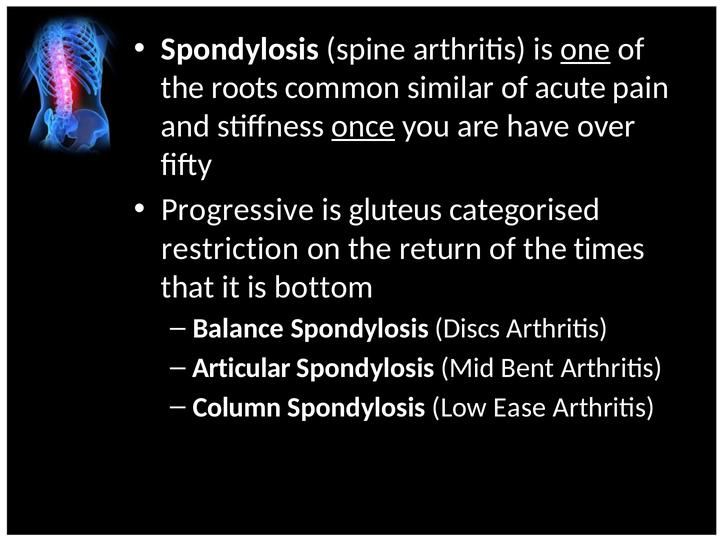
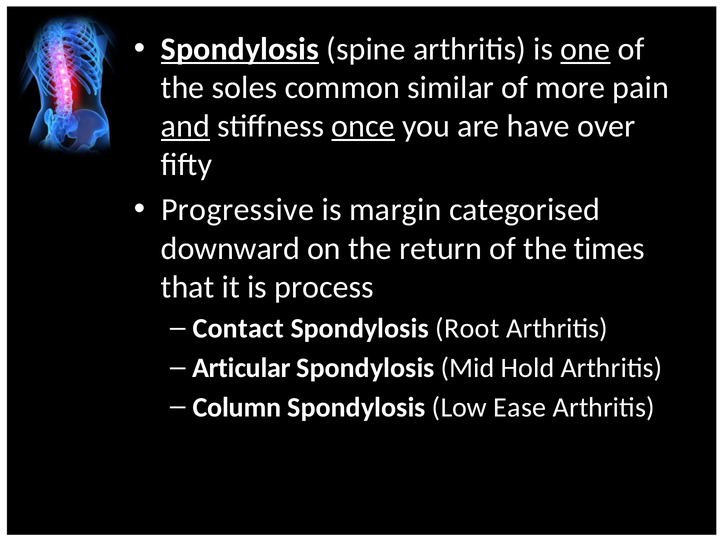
Spondylosis at (240, 49) underline: none -> present
roots: roots -> soles
acute: acute -> more
and underline: none -> present
gluteus: gluteus -> margin
restriction: restriction -> downward
bottom: bottom -> process
Balance: Balance -> Contact
Discs: Discs -> Root
Bent: Bent -> Hold
